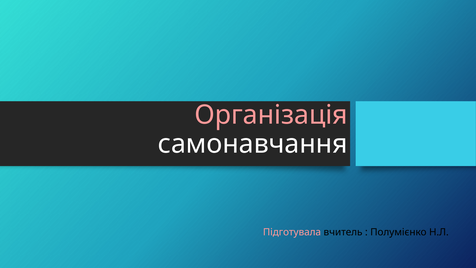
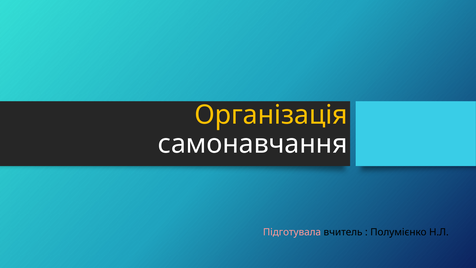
Організація colour: pink -> yellow
